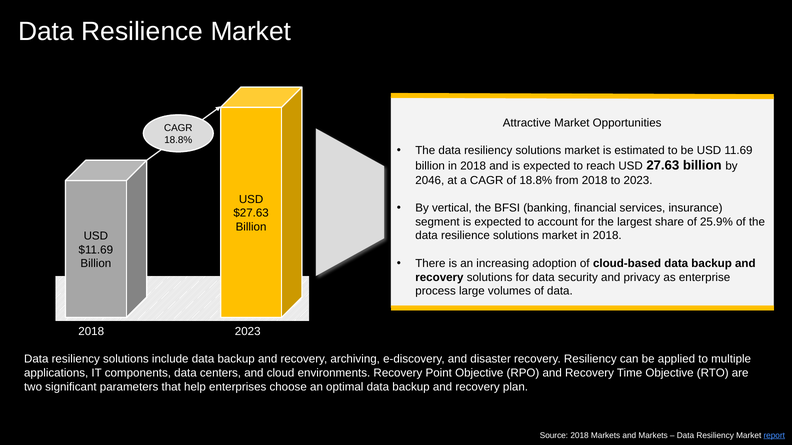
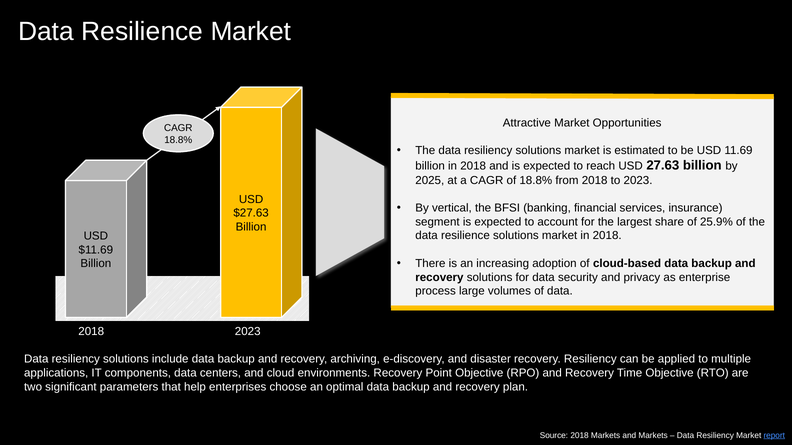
2046: 2046 -> 2025
